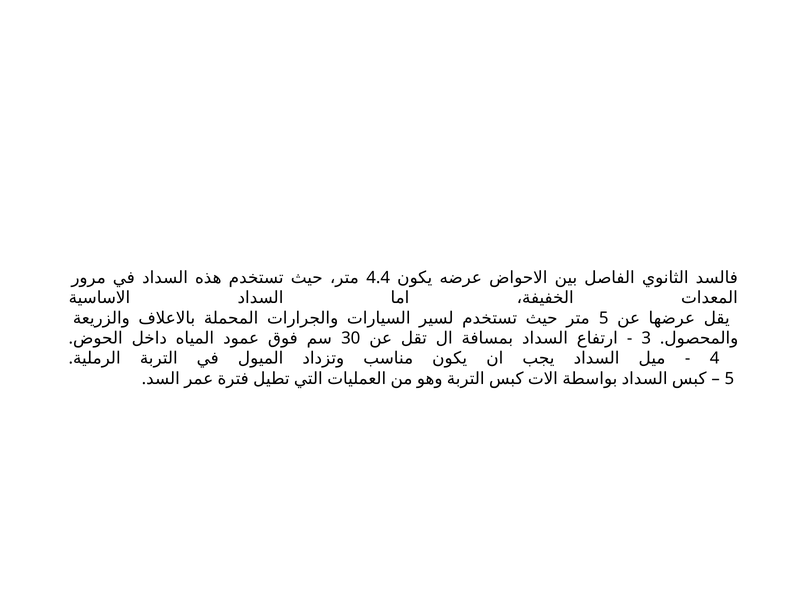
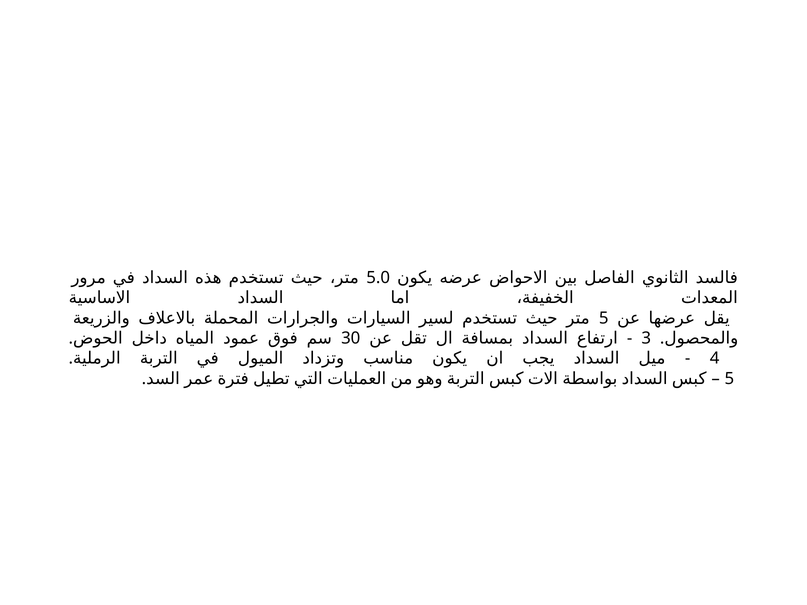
4.4: 4.4 -> 5.0
